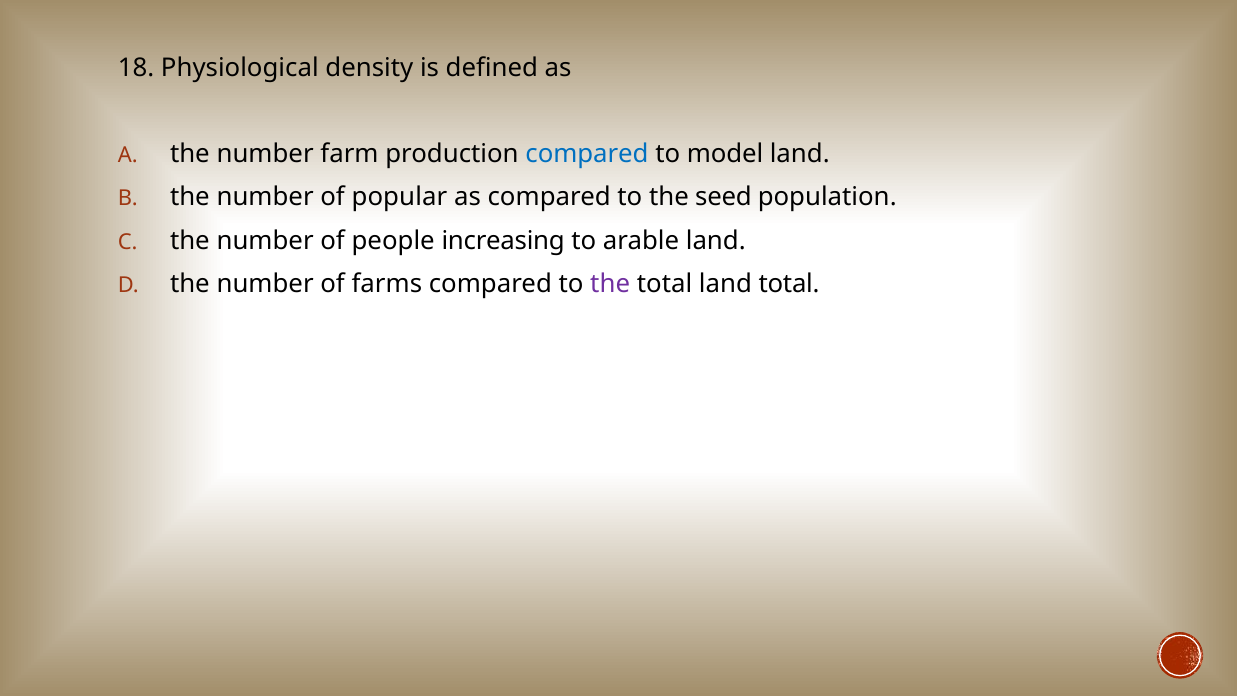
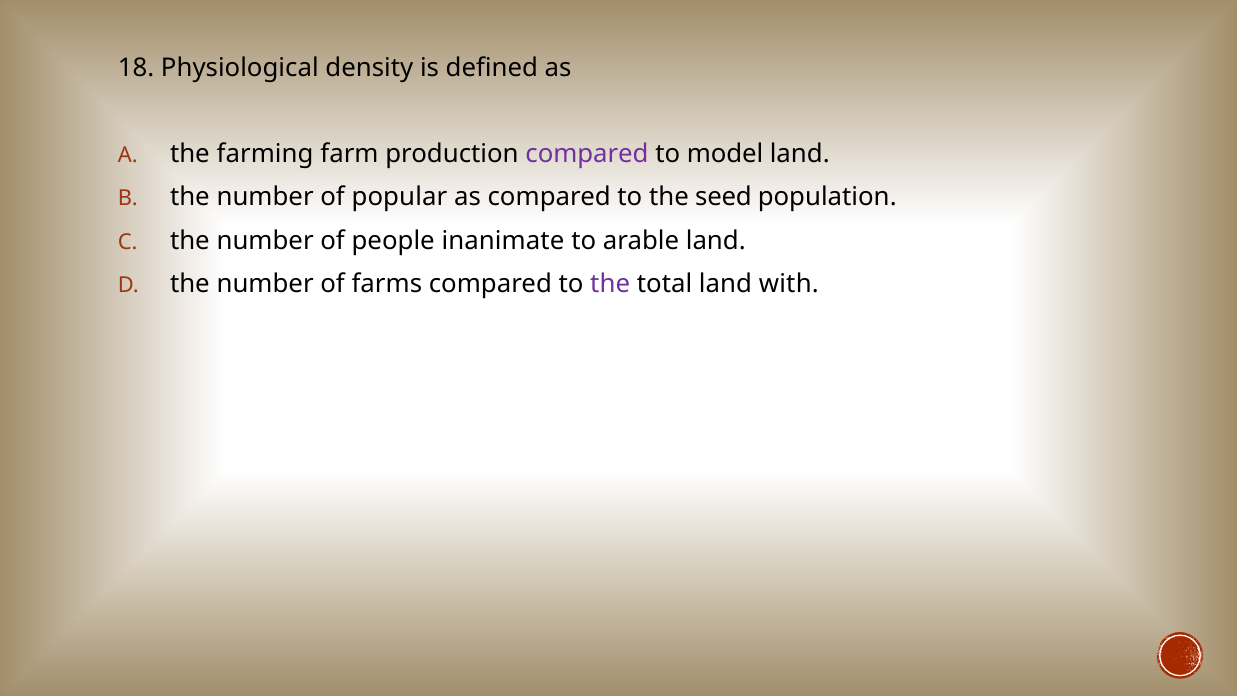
number at (265, 154): number -> farming
compared at (587, 154) colour: blue -> purple
increasing: increasing -> inanimate
land total: total -> with
